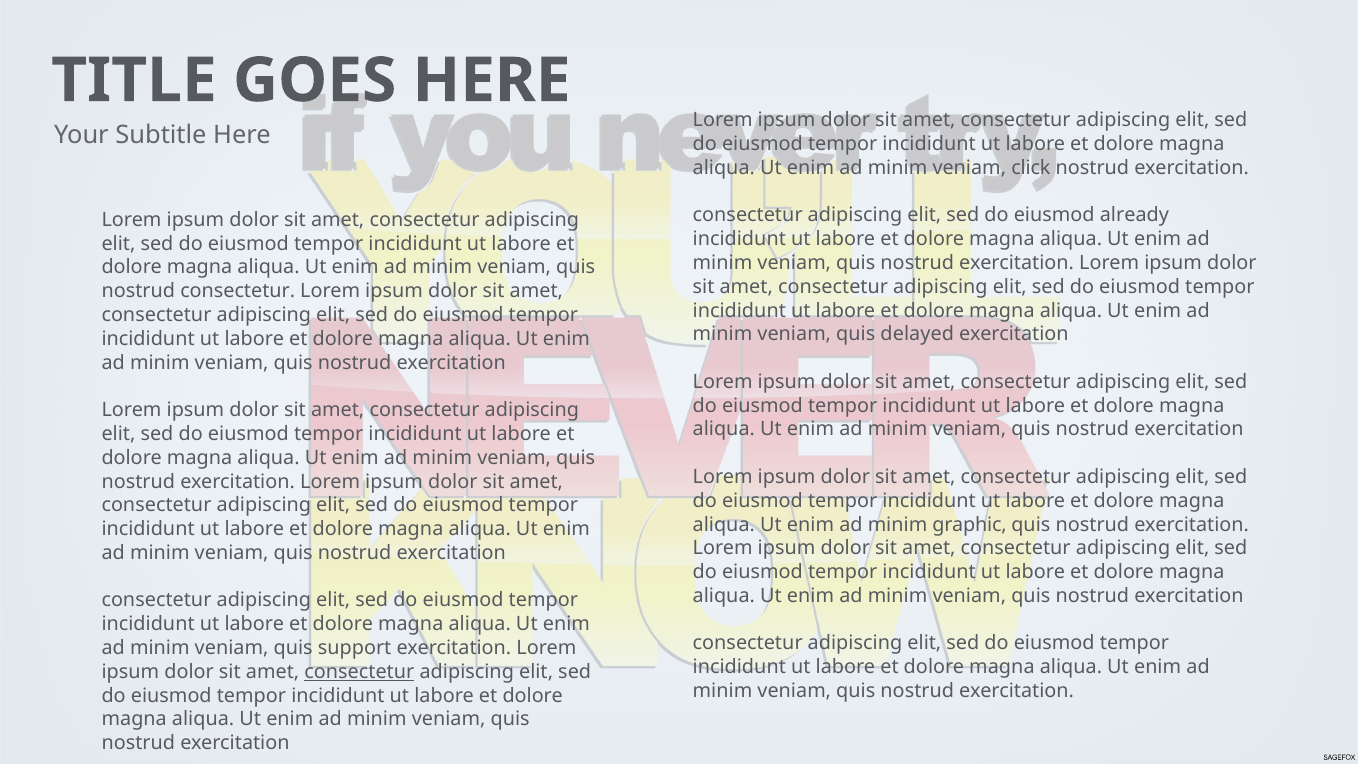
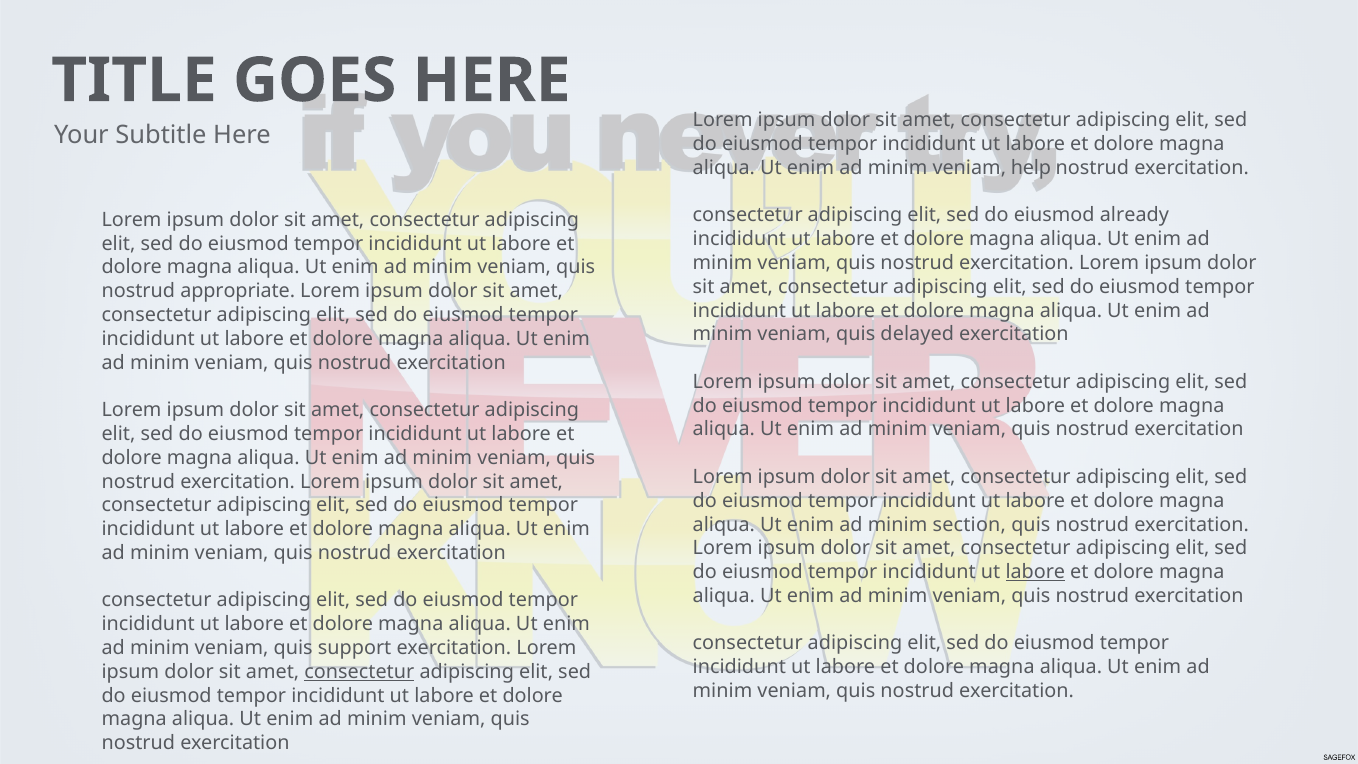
click: click -> help
nostrud consectetur: consectetur -> appropriate
graphic: graphic -> section
labore at (1035, 572) underline: none -> present
